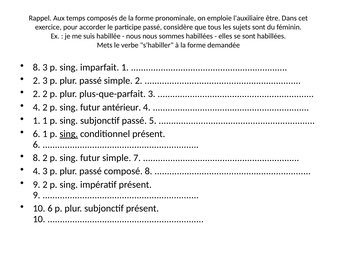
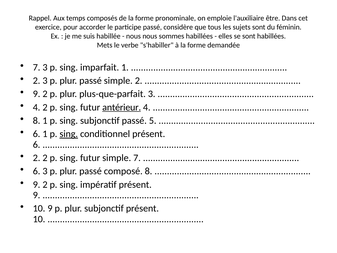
8 at (37, 67): 8 -> 7
2 at (37, 94): 2 -> 9
antérieur underline: none -> present
1 at (37, 120): 1 -> 8
8 at (37, 158): 8 -> 2
4 at (37, 171): 4 -> 6
10 6: 6 -> 9
